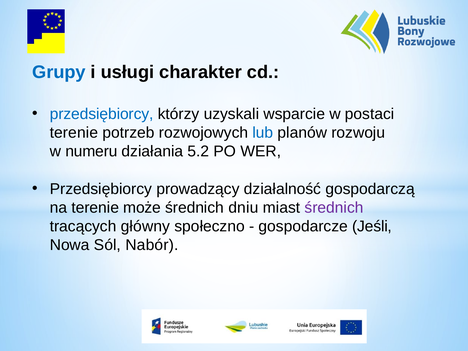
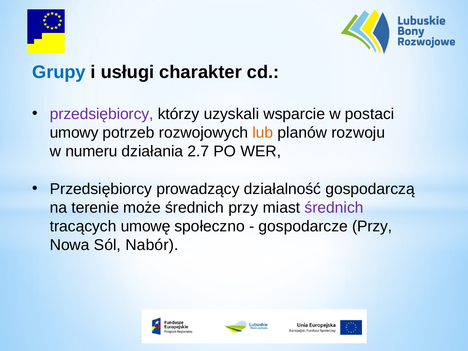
przedsiębiorcy at (102, 114) colour: blue -> purple
terenie at (74, 133): terenie -> umowy
lub colour: blue -> orange
5.2: 5.2 -> 2.7
średnich dniu: dniu -> przy
główny: główny -> umowę
gospodarcze Jeśli: Jeśli -> Przy
